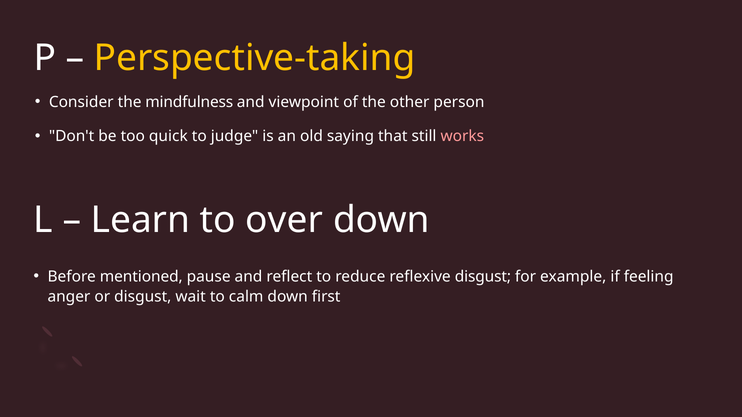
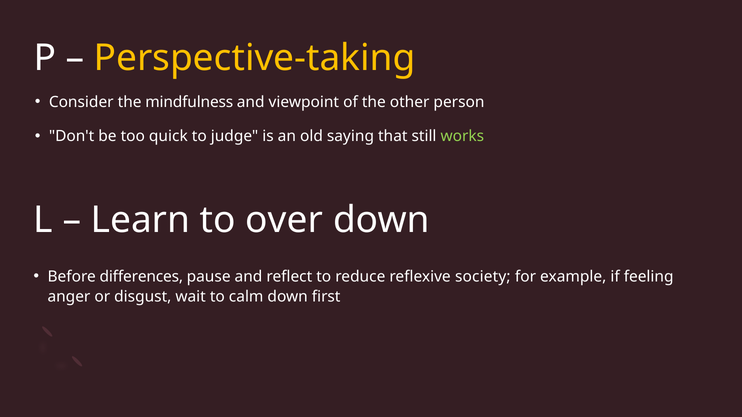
works colour: pink -> light green
mentioned: mentioned -> differences
reflexive disgust: disgust -> society
